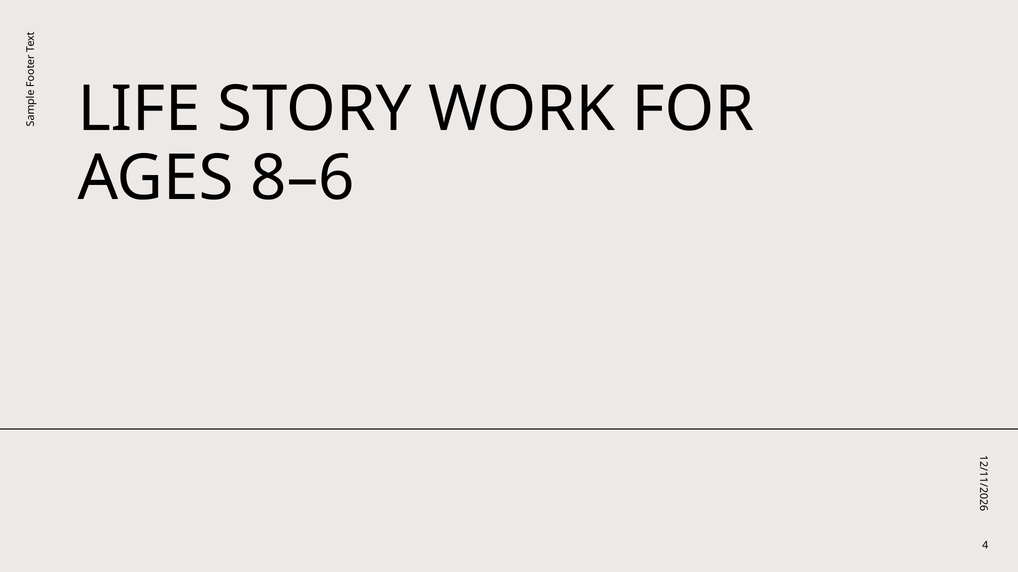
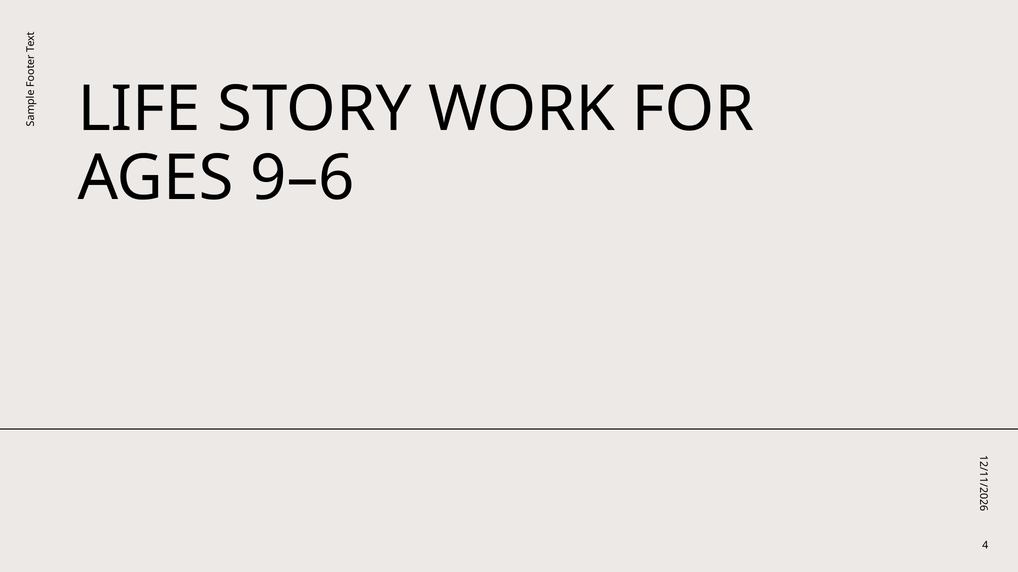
8–6: 8–6 -> 9–6
